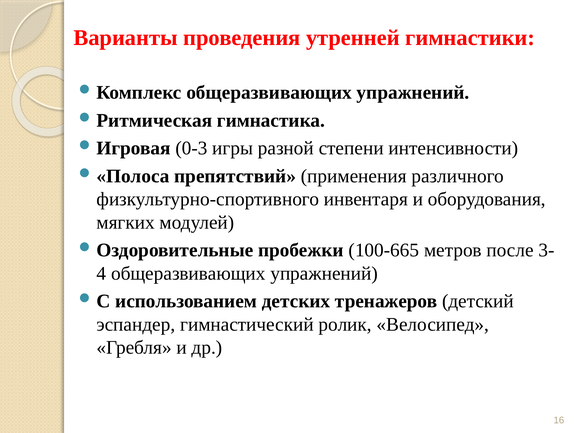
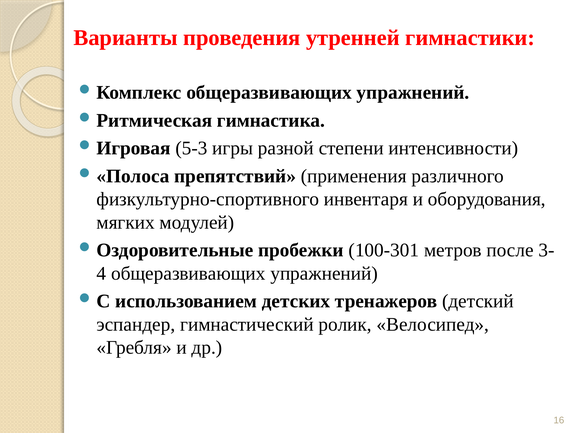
0-3: 0-3 -> 5-3
100-665: 100-665 -> 100-301
